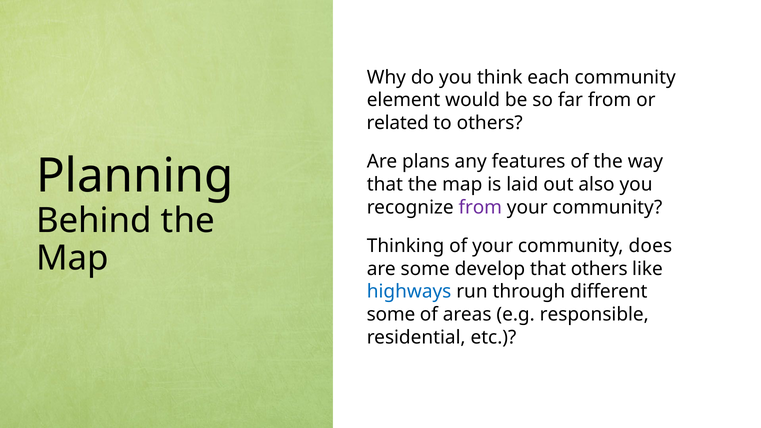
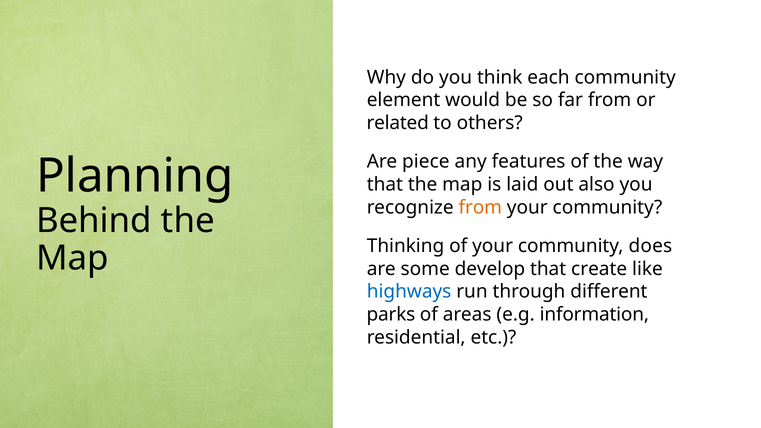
plans: plans -> piece
from at (480, 207) colour: purple -> orange
that others: others -> create
some at (391, 315): some -> parks
responsible: responsible -> information
